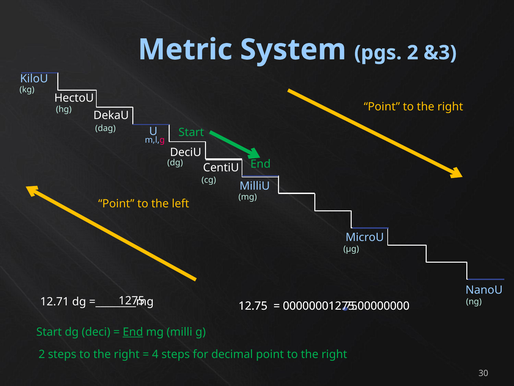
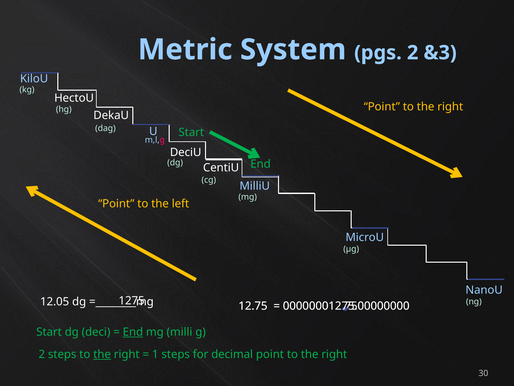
12.71: 12.71 -> 12.05
the at (102, 354) underline: none -> present
4: 4 -> 1
